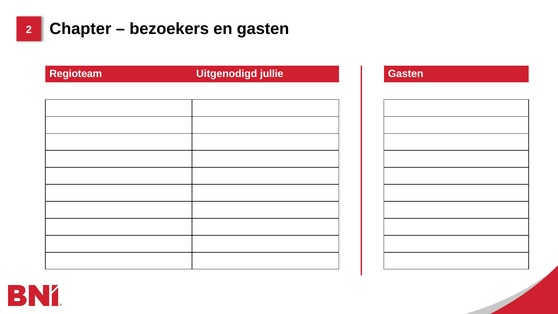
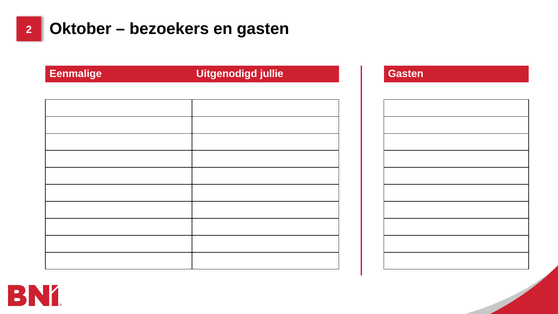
Chapter: Chapter -> Oktober
Regioteam: Regioteam -> Eenmalige
